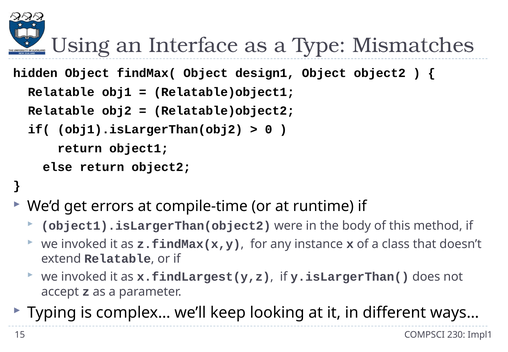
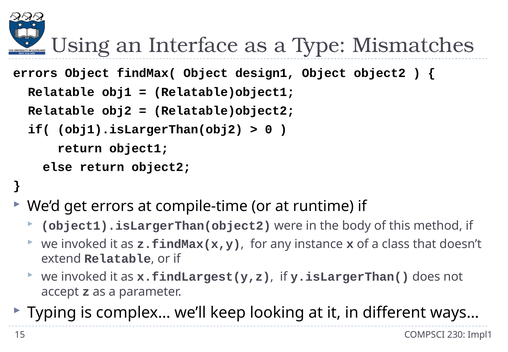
hidden at (35, 73): hidden -> errors
